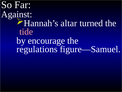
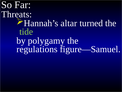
Against: Against -> Threats
tide colour: pink -> light green
encourage: encourage -> polygamy
